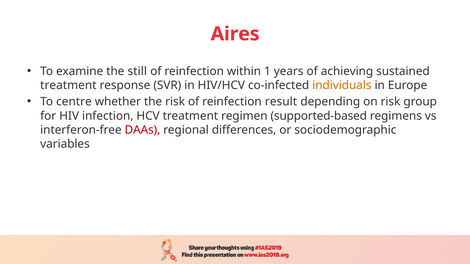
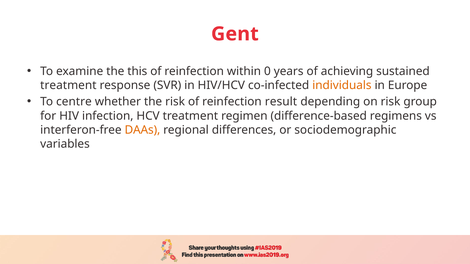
Aires: Aires -> Gent
still: still -> this
1: 1 -> 0
supported-based: supported-based -> difference-based
DAAs colour: red -> orange
